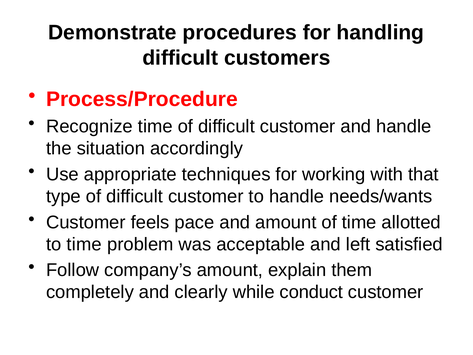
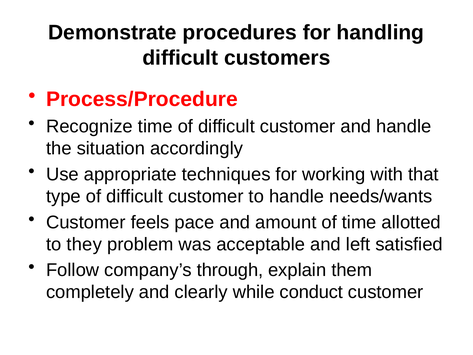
to time: time -> they
company’s amount: amount -> through
